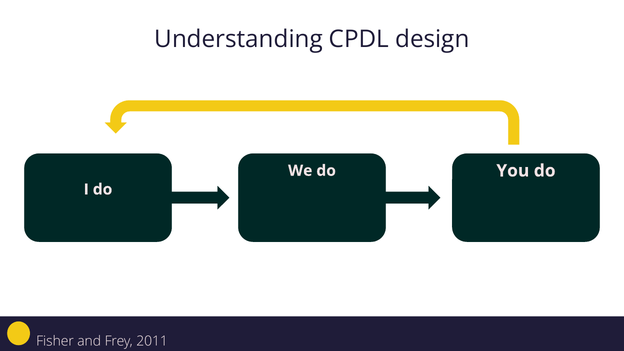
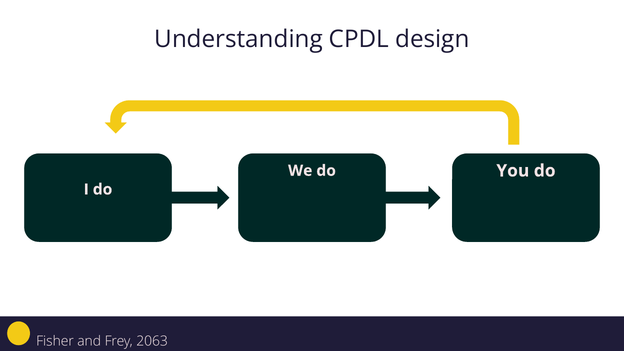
2011: 2011 -> 2063
